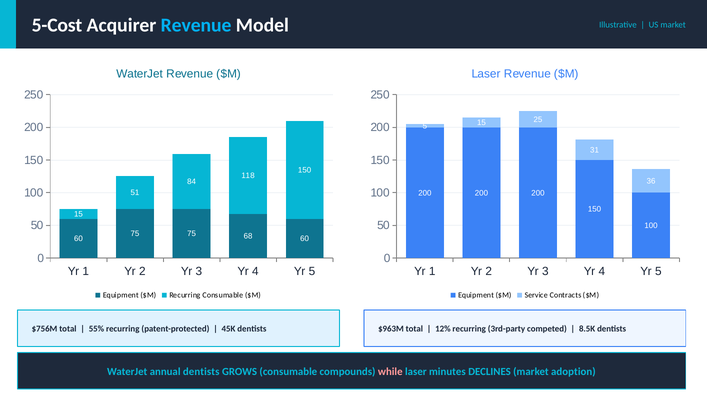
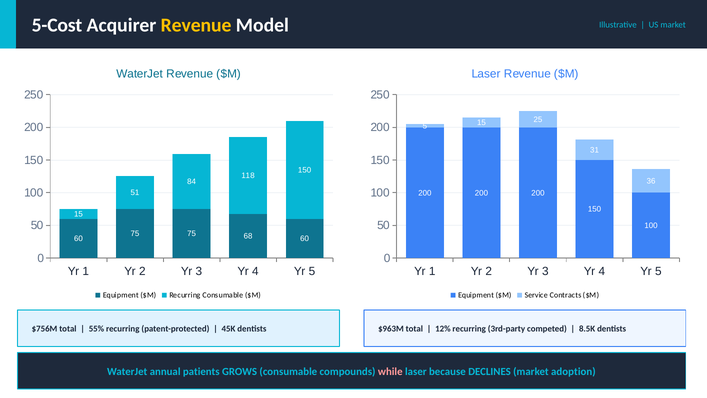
Revenue at (196, 25) colour: light blue -> yellow
annual dentists: dentists -> patients
minutes: minutes -> because
